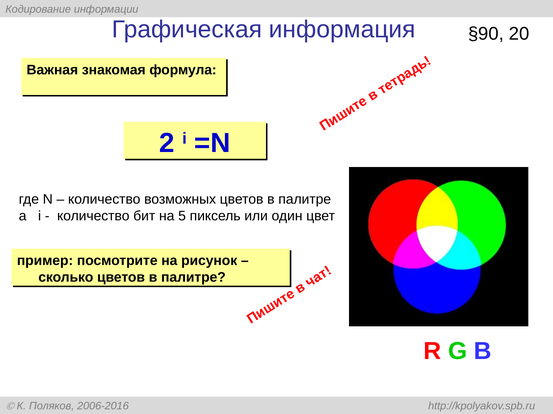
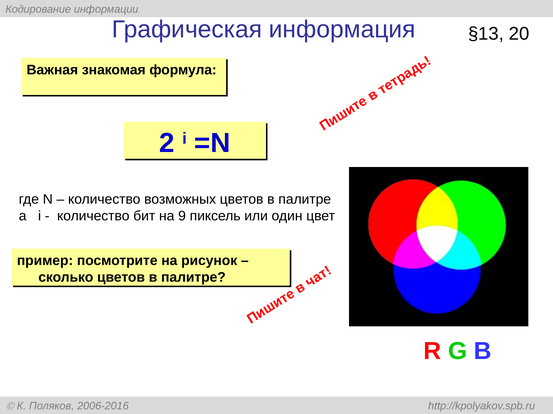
§90: §90 -> §13
5: 5 -> 9
